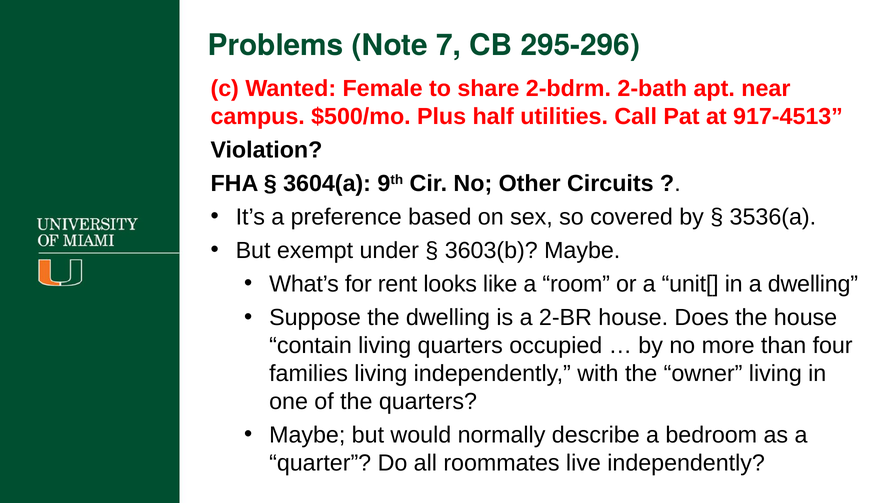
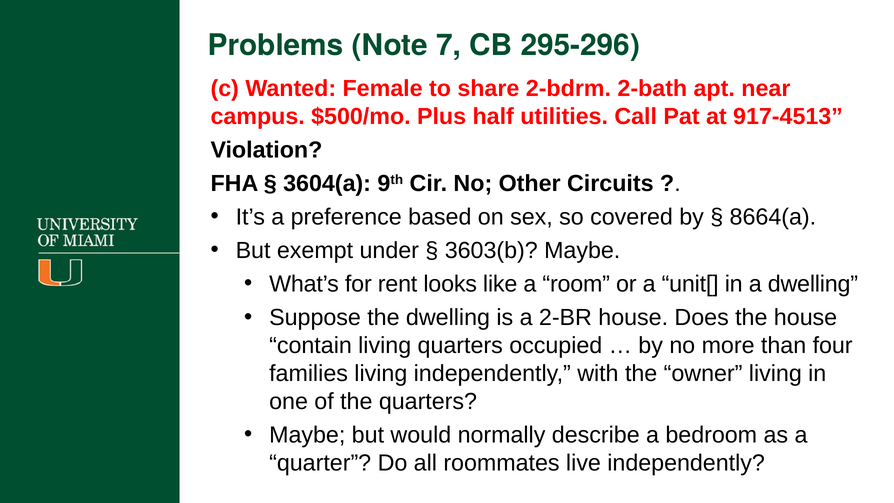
3536(a: 3536(a -> 8664(a
